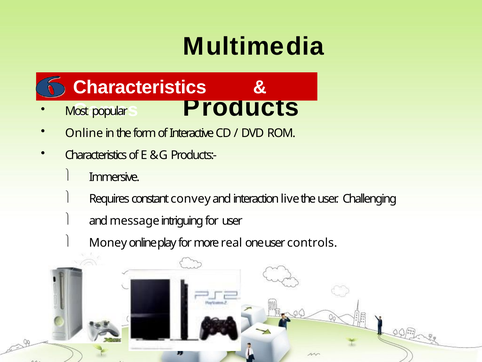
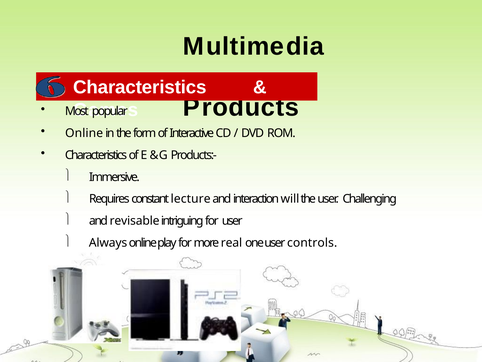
convey: convey -> lecture
live: live -> will
message: message -> revisable
Money: Money -> Always
